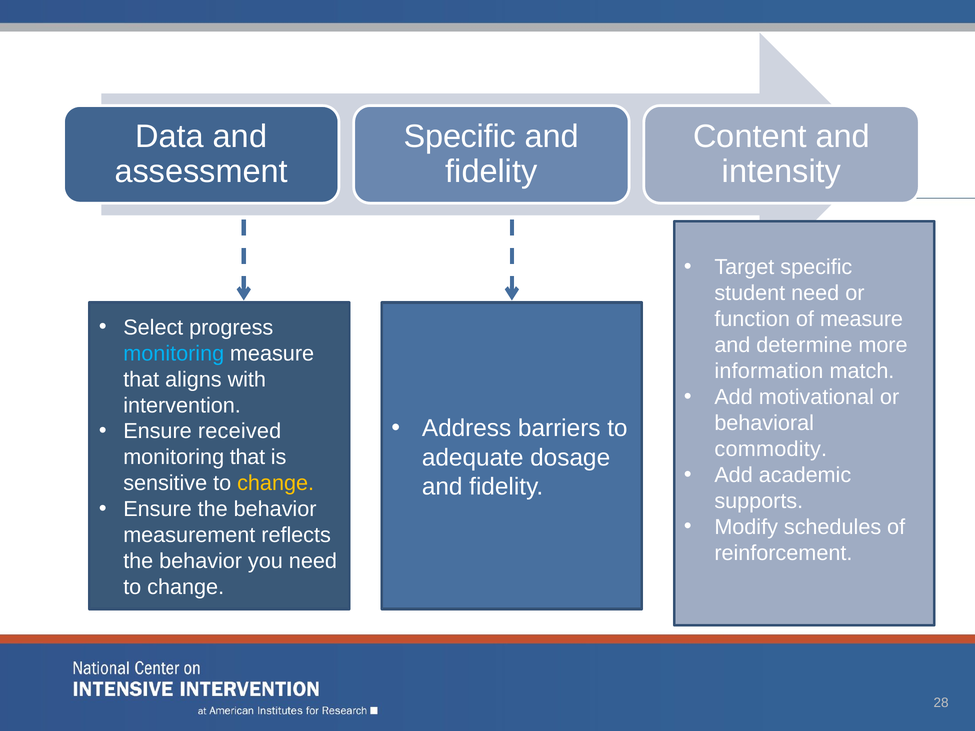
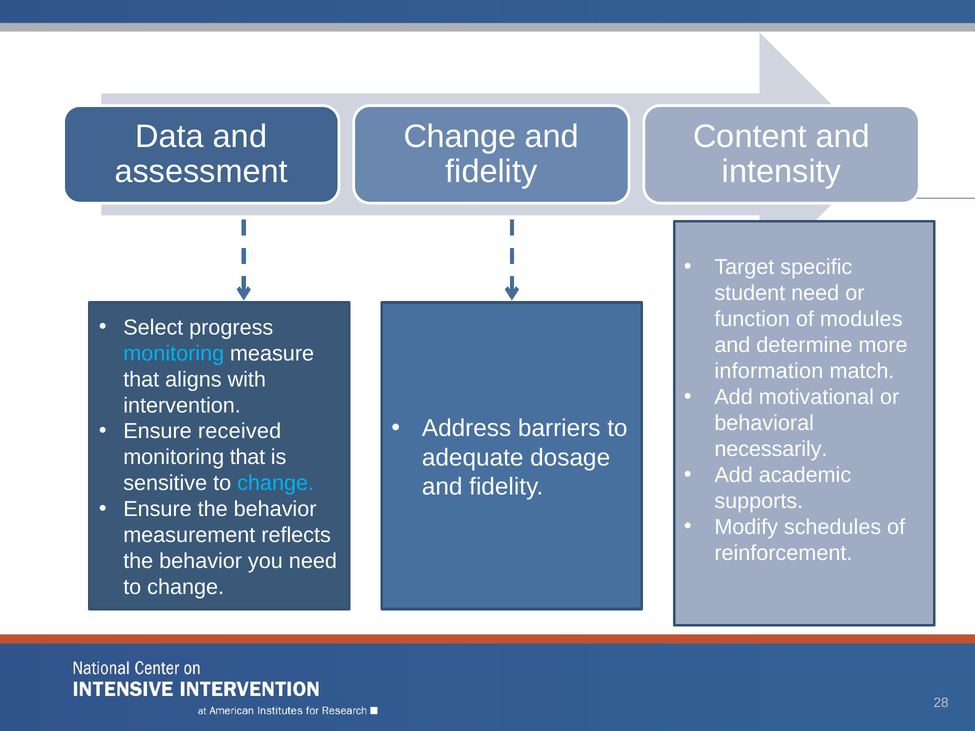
Specific at (460, 137): Specific -> Change
of measure: measure -> modules
commodity: commodity -> necessarily
change at (276, 483) colour: yellow -> light blue
